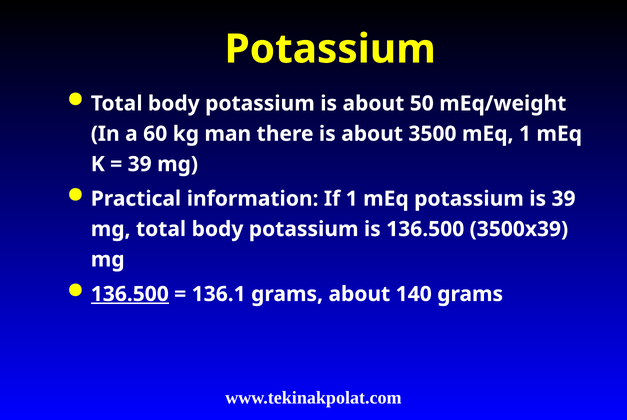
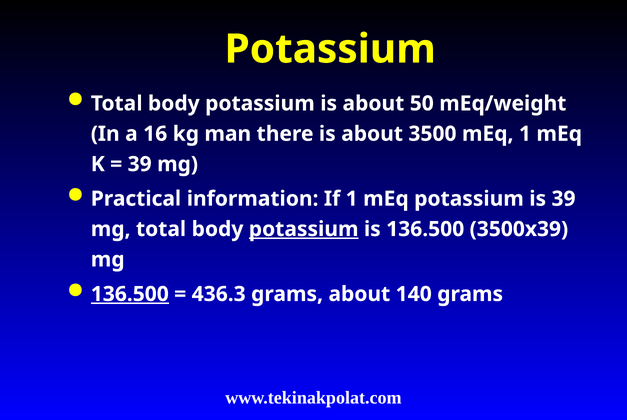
60: 60 -> 16
potassium at (304, 229) underline: none -> present
136.1: 136.1 -> 436.3
